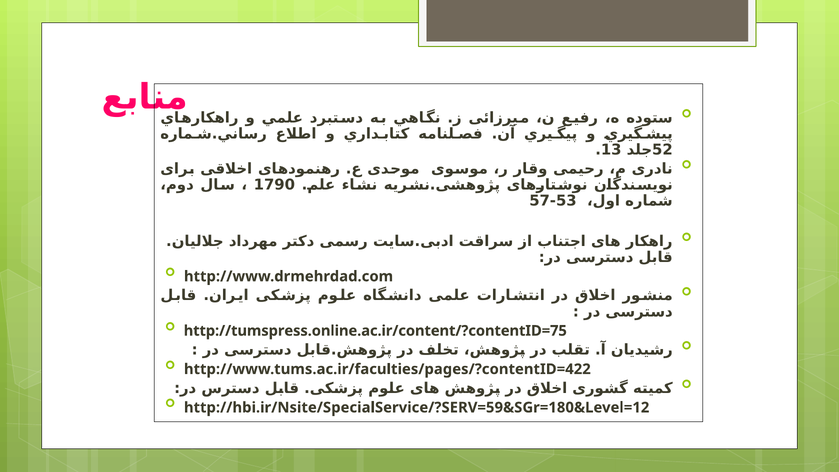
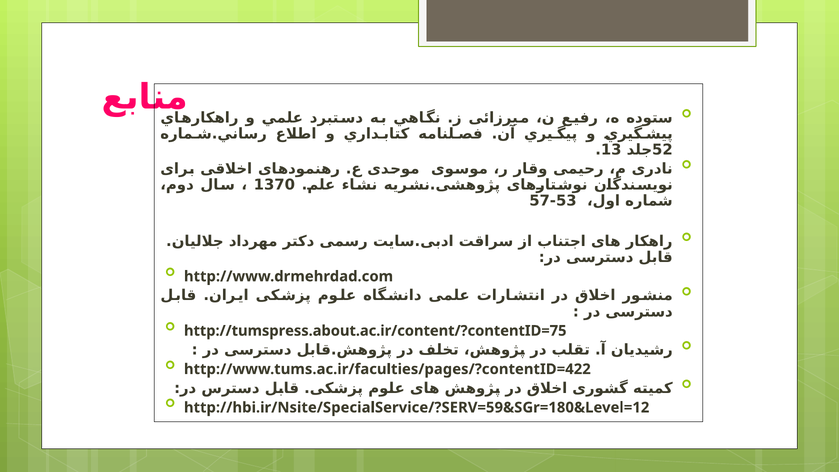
1790: 1790 -> 1370
http://tumspress.online.ac.ir/content/?contentID=75: http://tumspress.online.ac.ir/content/?contentID=75 -> http://tumspress.about.ac.ir/content/?contentID=75
